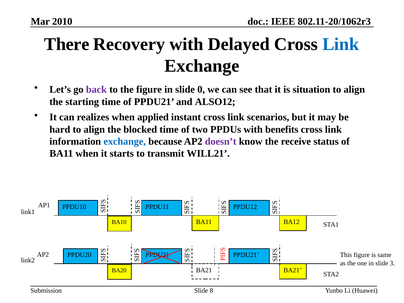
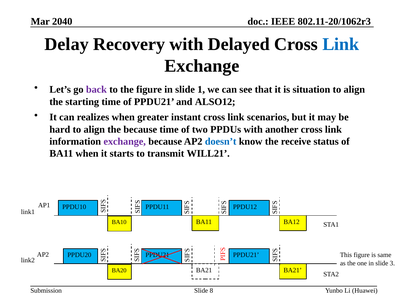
2010: 2010 -> 2040
There: There -> Delay
0: 0 -> 1
applied: applied -> greater
the blocked: blocked -> because
benefits: benefits -> another
exchange at (125, 141) colour: blue -> purple
doesn’t colour: purple -> blue
